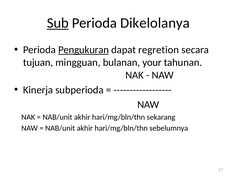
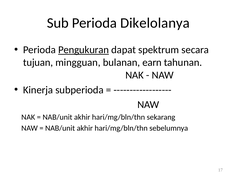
Sub underline: present -> none
regretion: regretion -> spektrum
your: your -> earn
